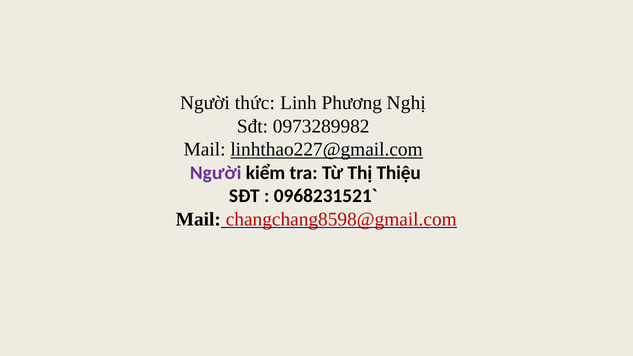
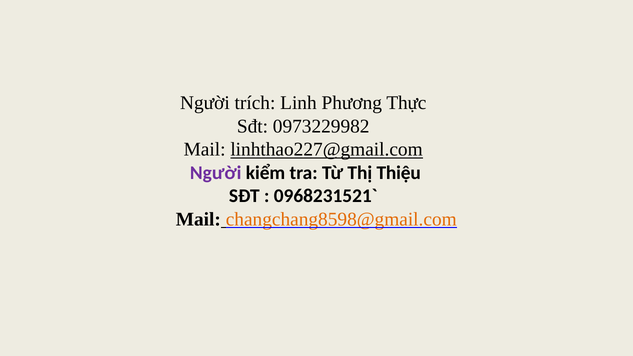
thức: thức -> trích
Nghị: Nghị -> Thực
0973289982: 0973289982 -> 0973229982
changchang8598@gmail.com colour: red -> orange
